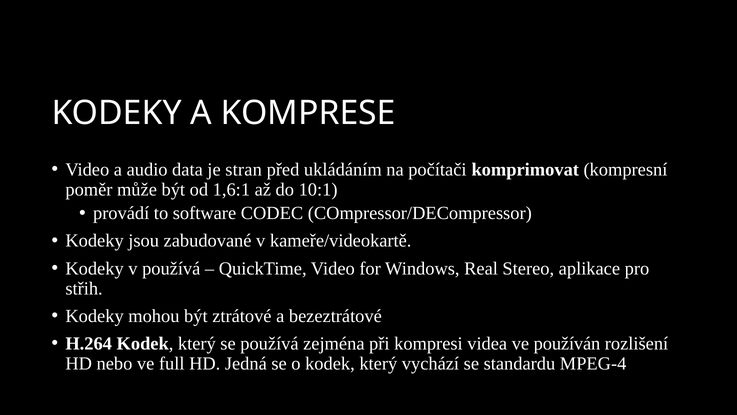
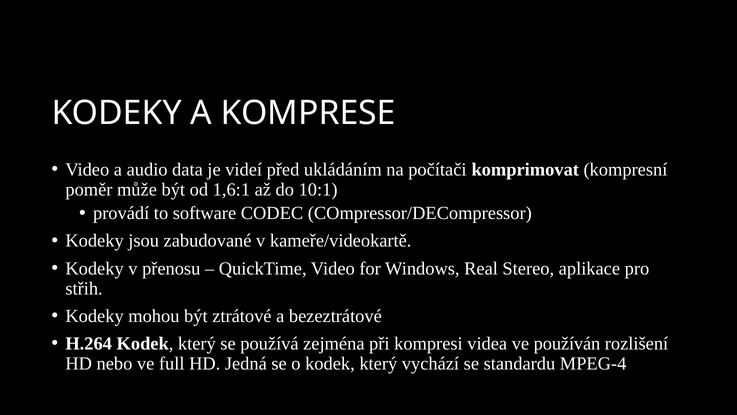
stran: stran -> videí
v používá: používá -> přenosu
